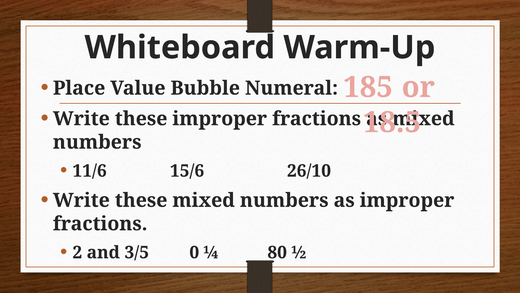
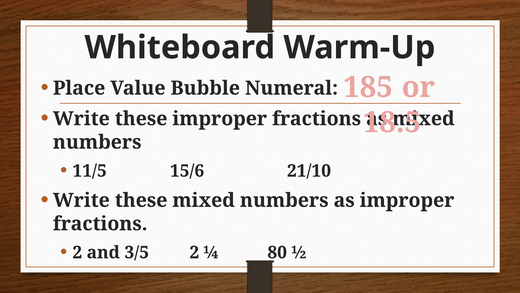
11/6: 11/6 -> 11/5
26/10: 26/10 -> 21/10
3/5 0: 0 -> 2
